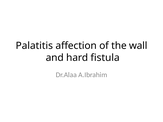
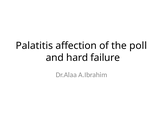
wall: wall -> poll
fistula: fistula -> failure
